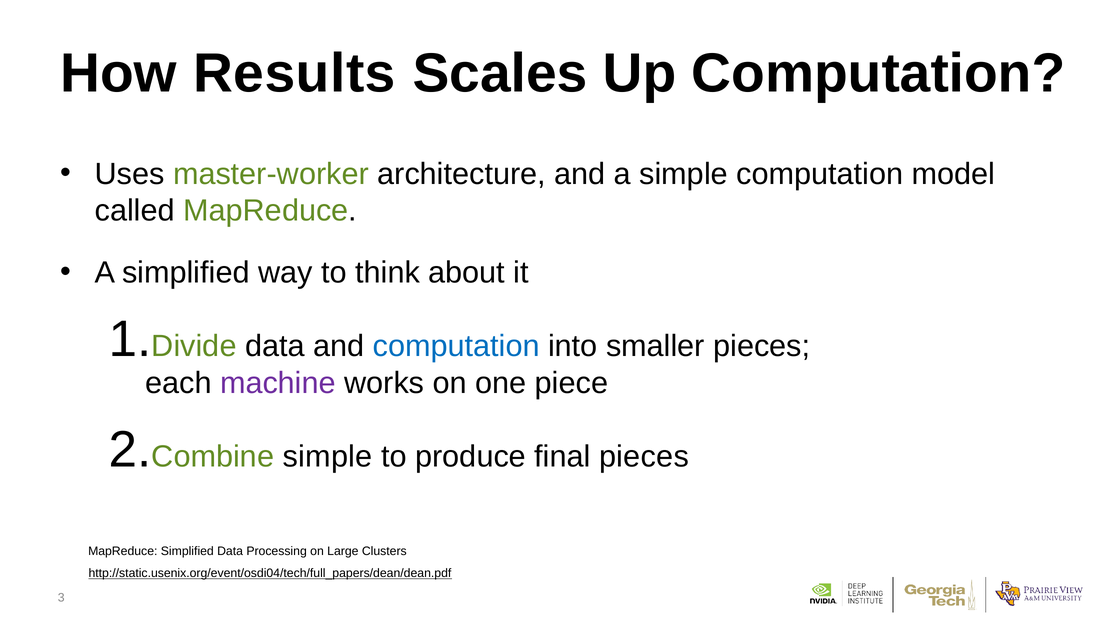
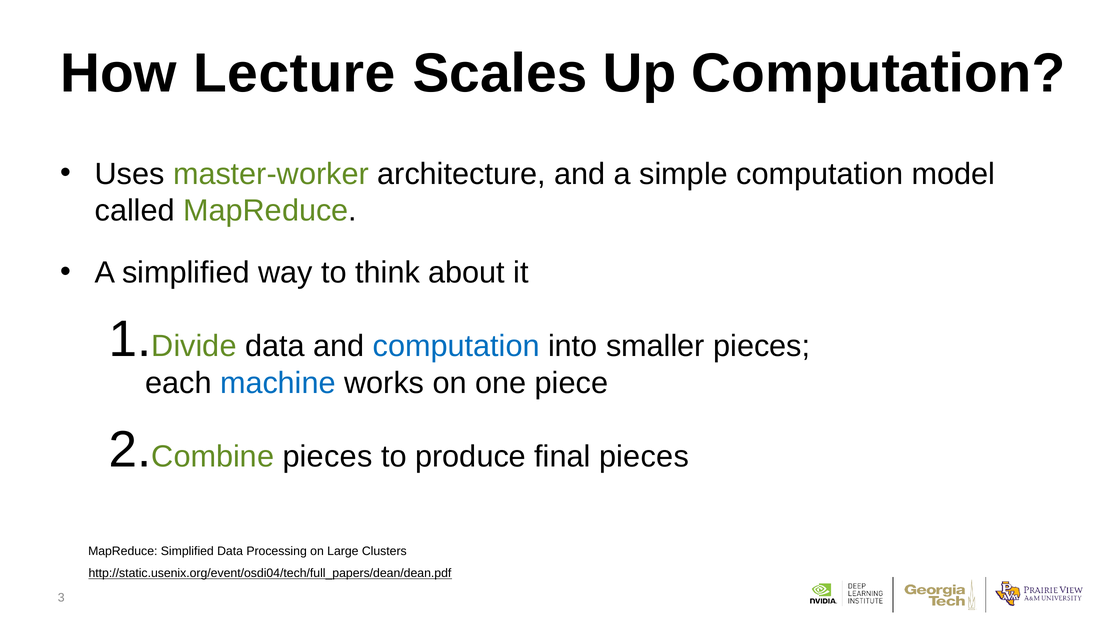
Results: Results -> Lecture
machine colour: purple -> blue
Combine simple: simple -> pieces
